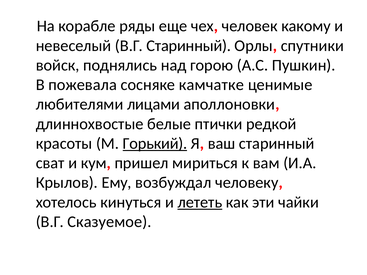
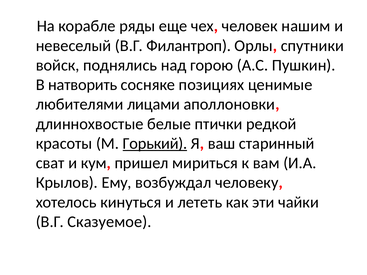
какому: какому -> нашим
В.Г Старинный: Старинный -> Филантроп
пожевала: пожевала -> натворить
камчатке: камчатке -> позициях
лететь underline: present -> none
